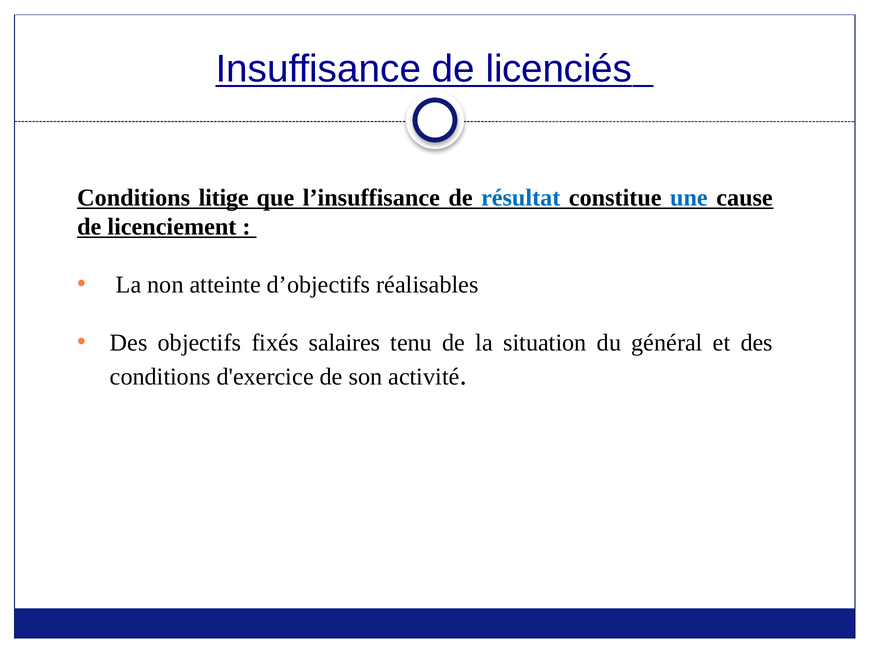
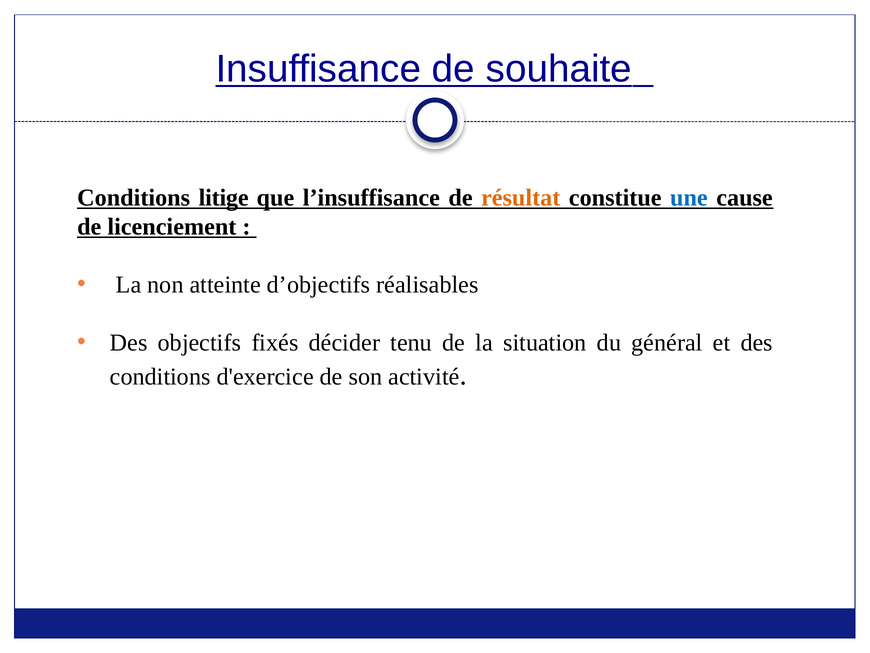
licenciés: licenciés -> souhaite
résultat colour: blue -> orange
salaires: salaires -> décider
